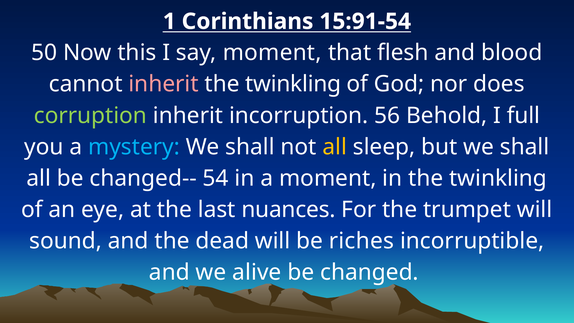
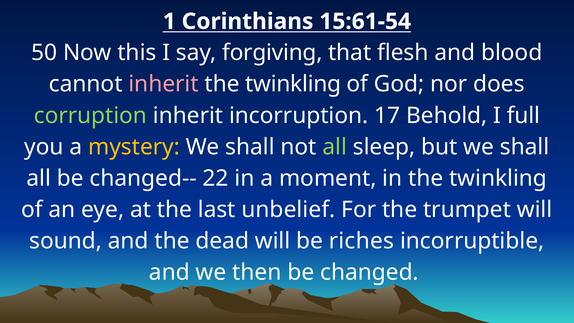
15:91-54: 15:91-54 -> 15:61-54
say moment: moment -> forgiving
56: 56 -> 17
mystery colour: light blue -> yellow
all at (335, 147) colour: yellow -> light green
54: 54 -> 22
nuances: nuances -> unbelief
alive: alive -> then
